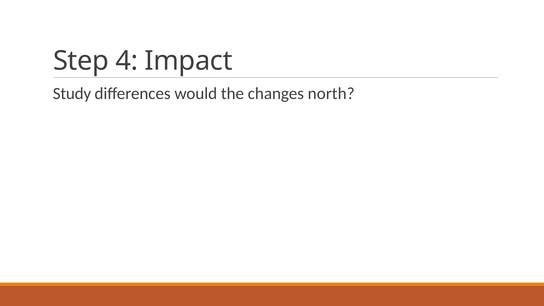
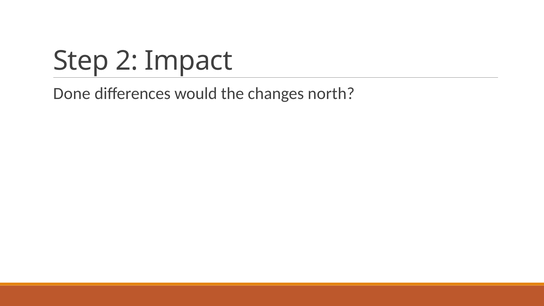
4: 4 -> 2
Study: Study -> Done
